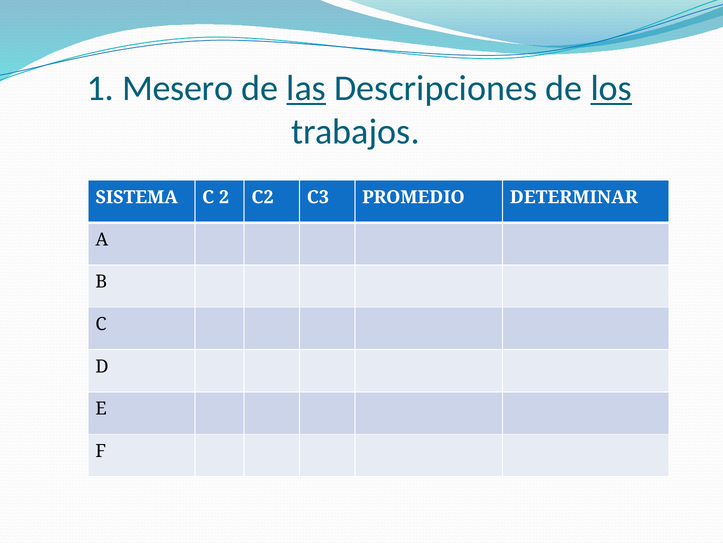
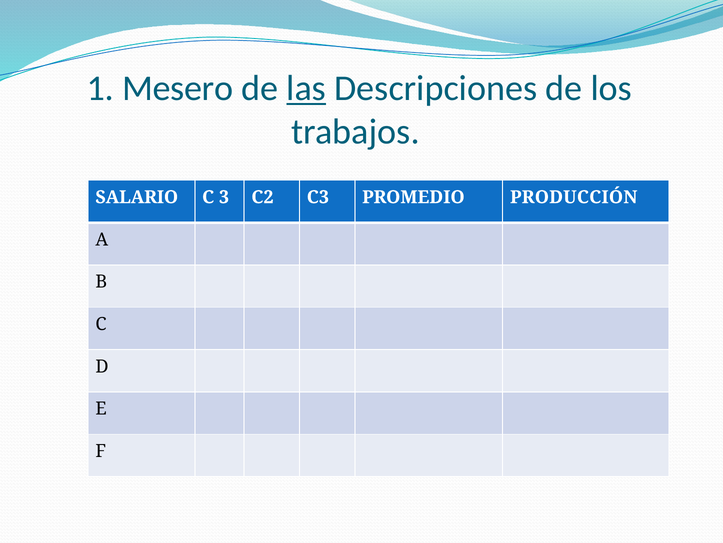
los underline: present -> none
SISTEMA: SISTEMA -> SALARIO
2: 2 -> 3
DETERMINAR: DETERMINAR -> PRODUCCIÓN
